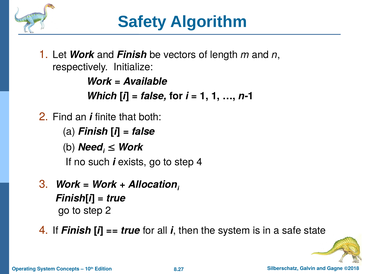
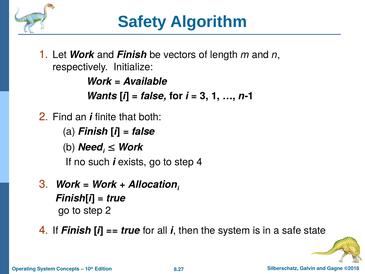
Which: Which -> Wants
1 at (204, 96): 1 -> 3
